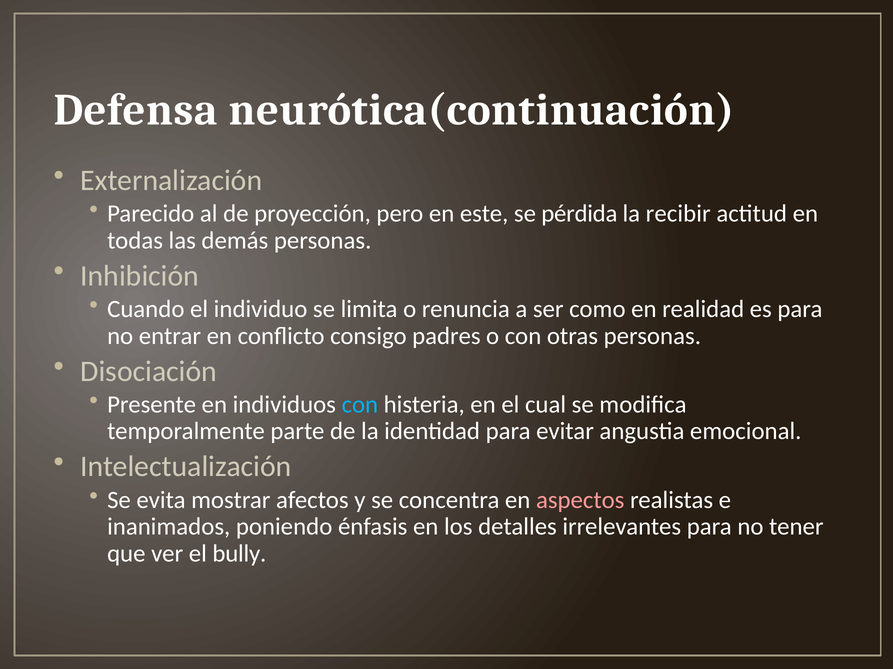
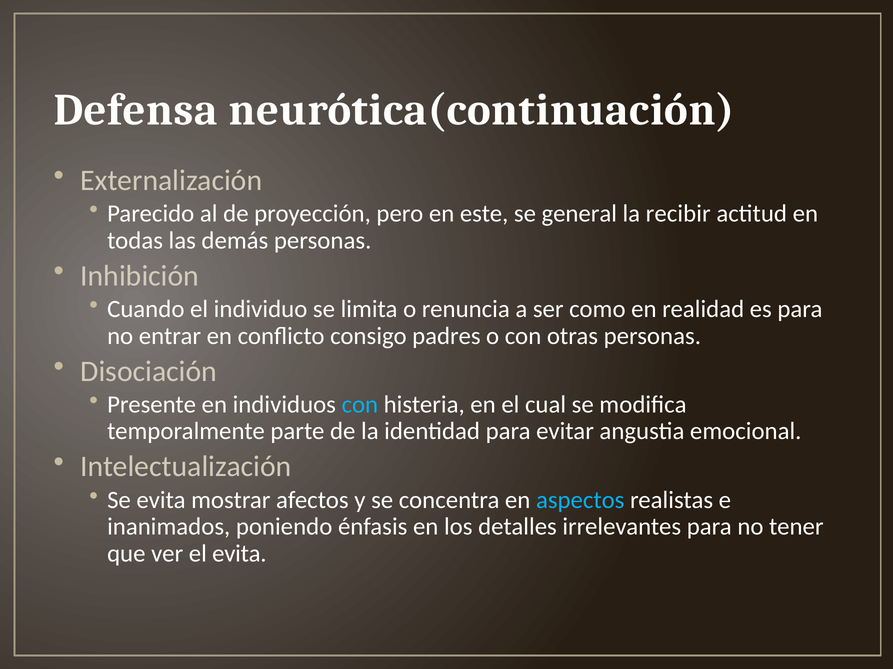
pérdida: pérdida -> general
aspectos colour: pink -> light blue
el bully: bully -> evita
